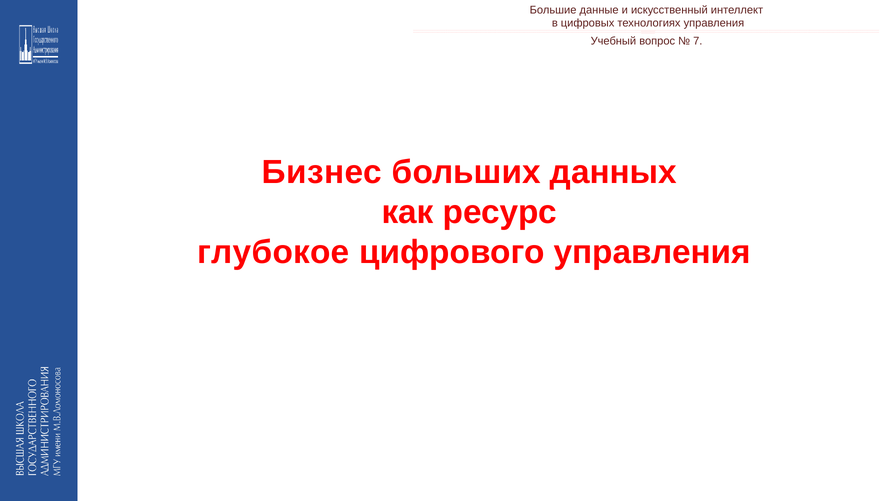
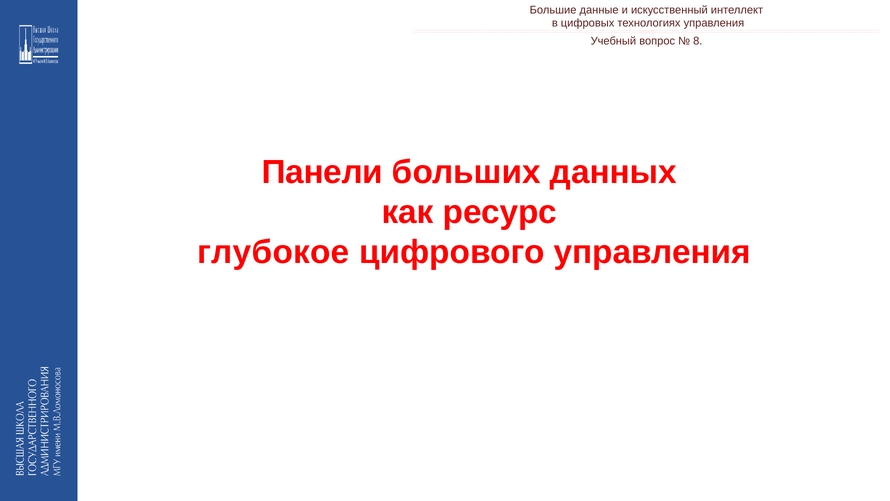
7: 7 -> 8
Бизнес: Бизнес -> Панели
